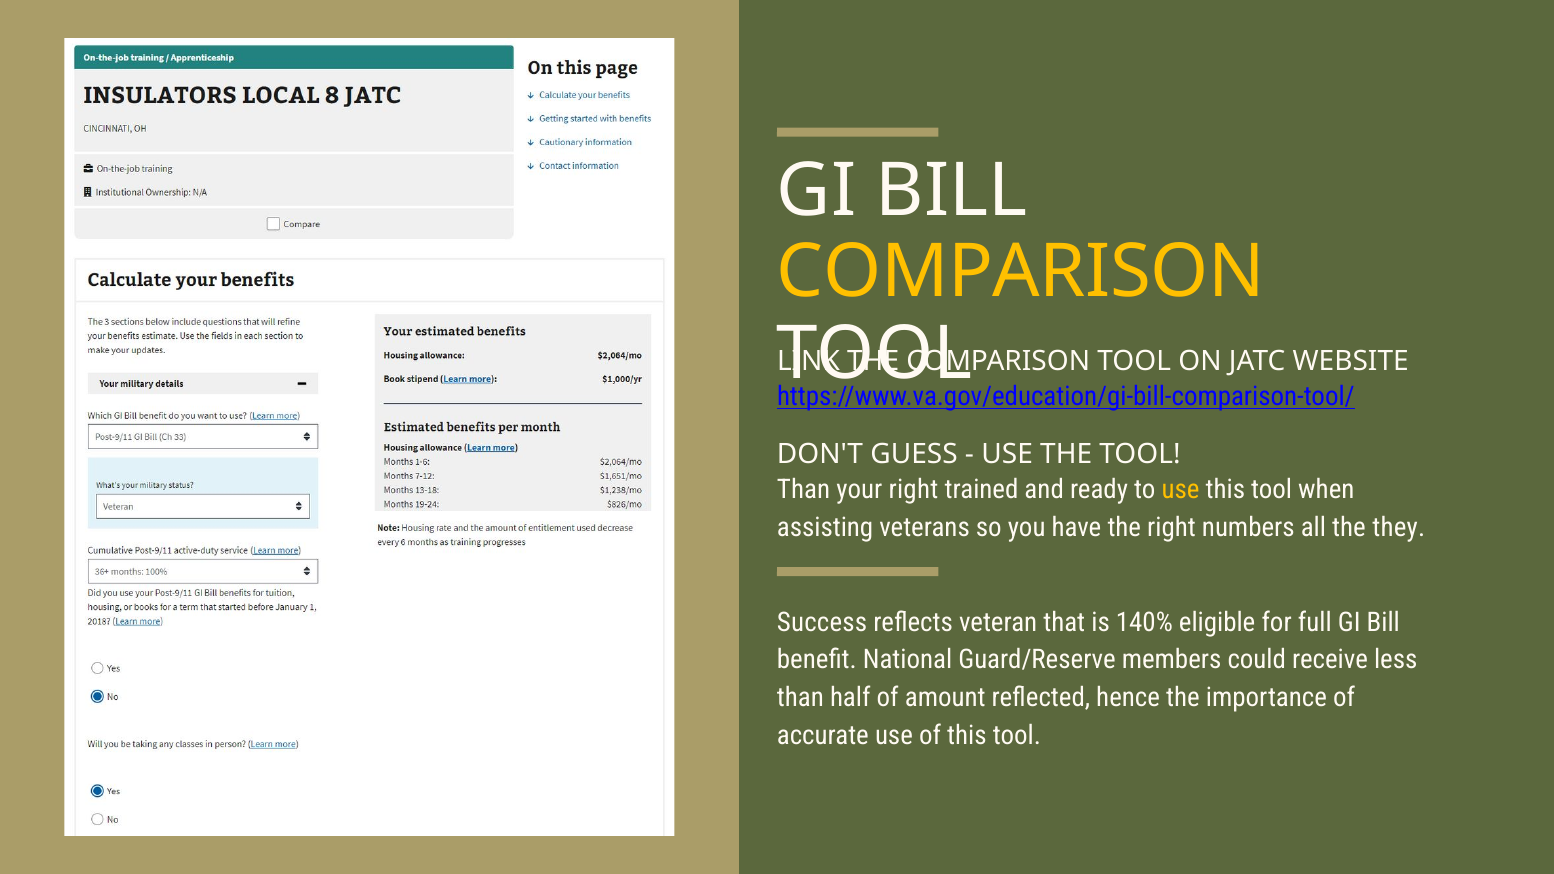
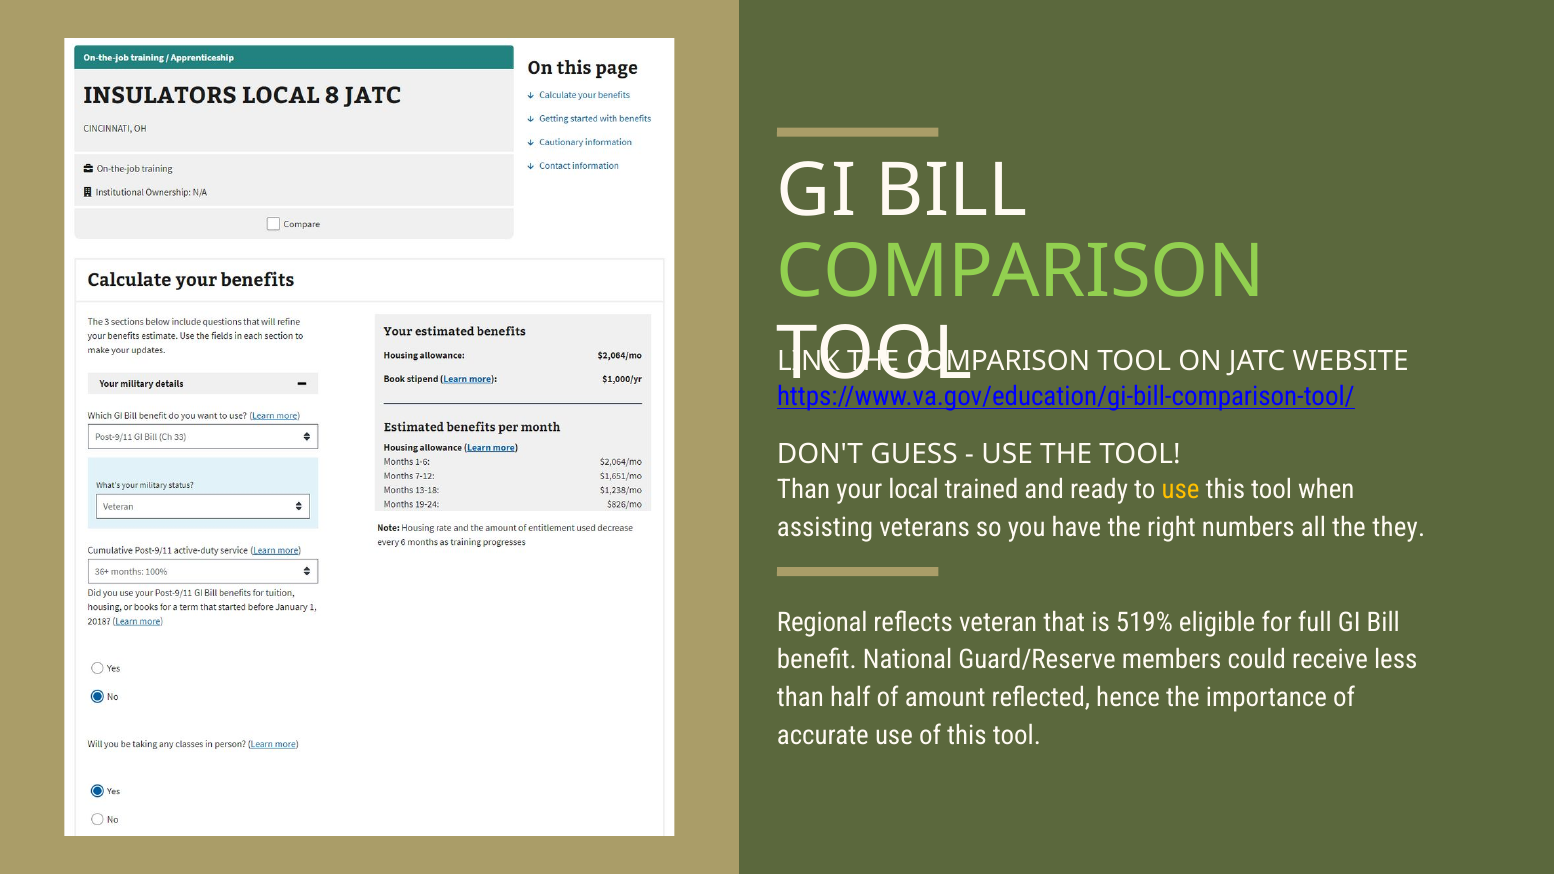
COMPARISON at (1021, 272) colour: yellow -> light green
your right: right -> local
Success: Success -> Regional
140%: 140% -> 519%
